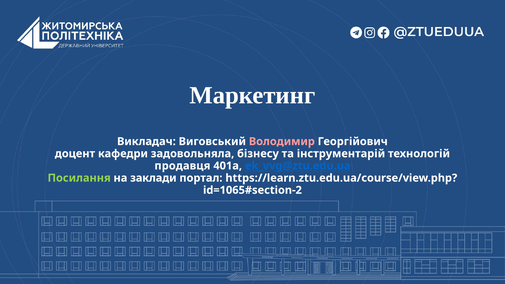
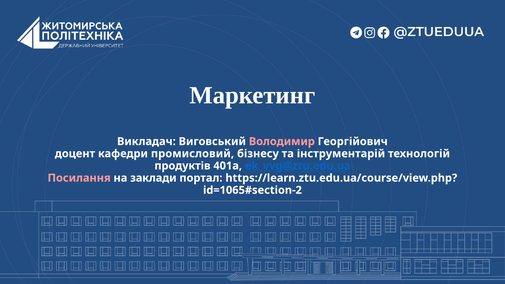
задовольняла: задовольняла -> промисловий
продавця: продавця -> продуктів
Посилання colour: light green -> pink
